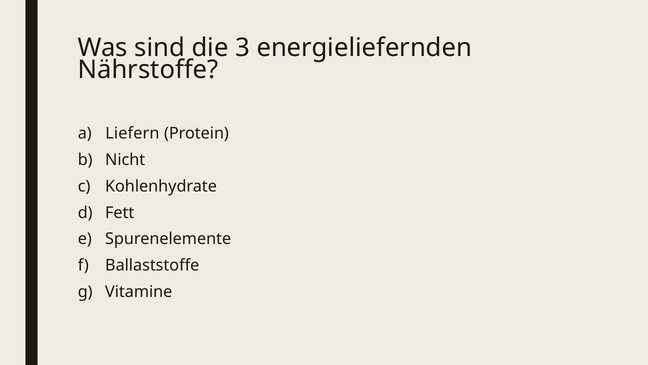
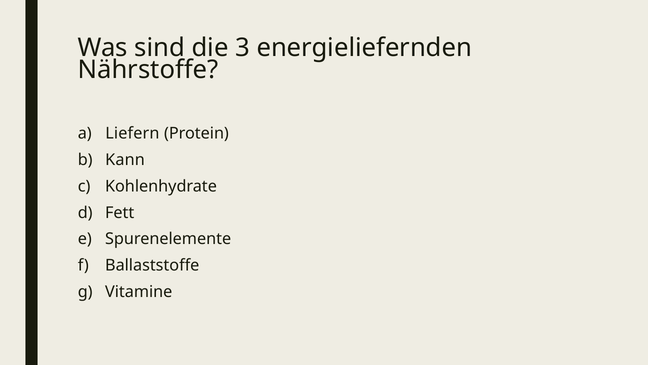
Nicht: Nicht -> Kann
